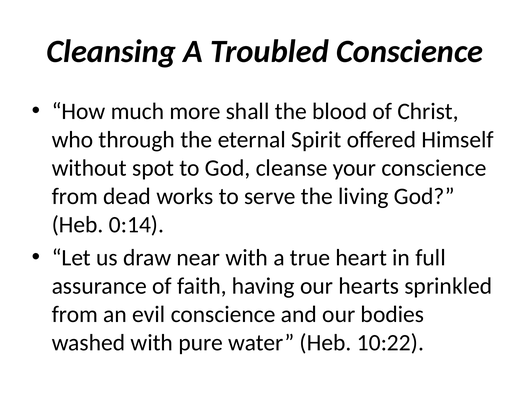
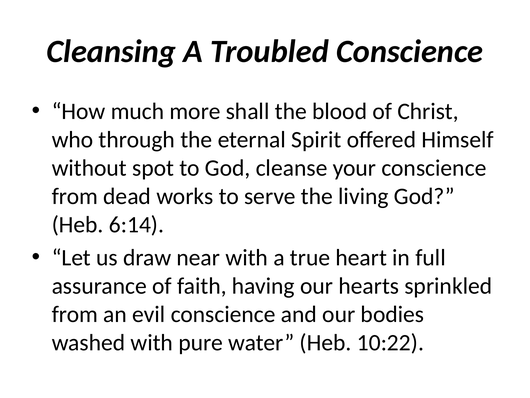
0:14: 0:14 -> 6:14
